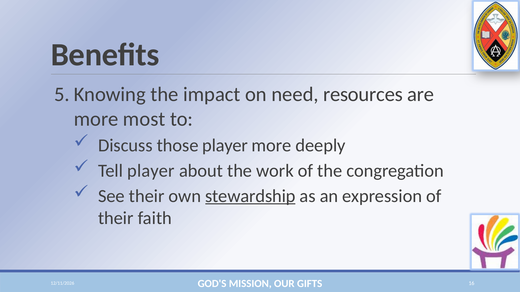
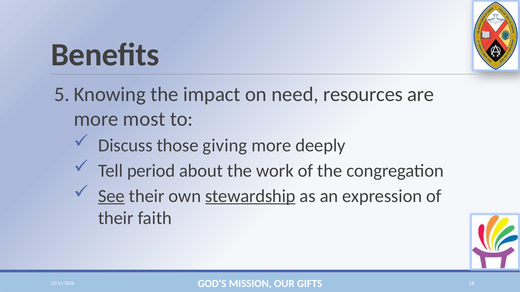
those player: player -> giving
Tell player: player -> period
See underline: none -> present
